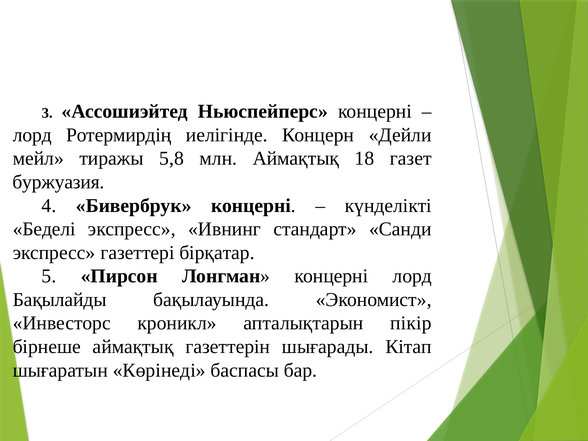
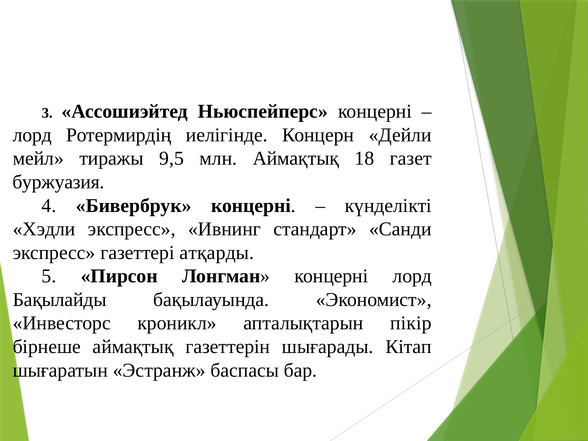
5,8: 5,8 -> 9,5
Беделі: Беделі -> Хэдли
бірқатар: бірқатар -> атқарды
Көрінеді: Көрінеді -> Эстранж
